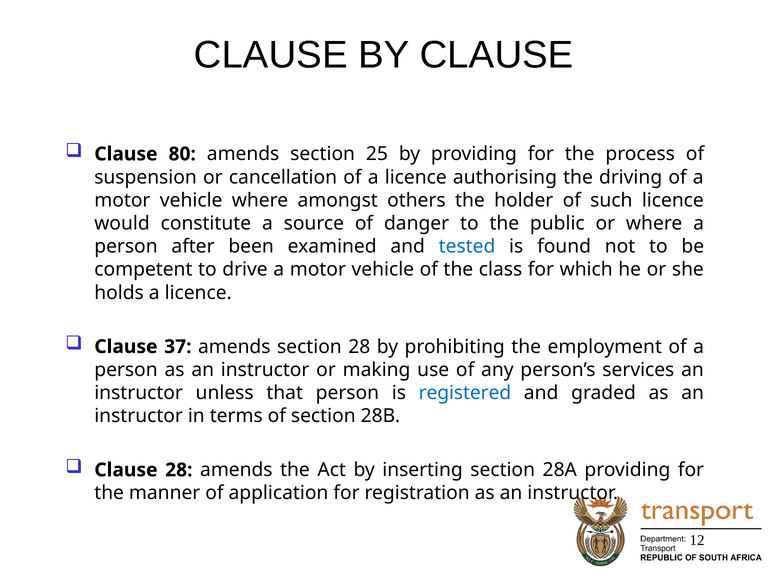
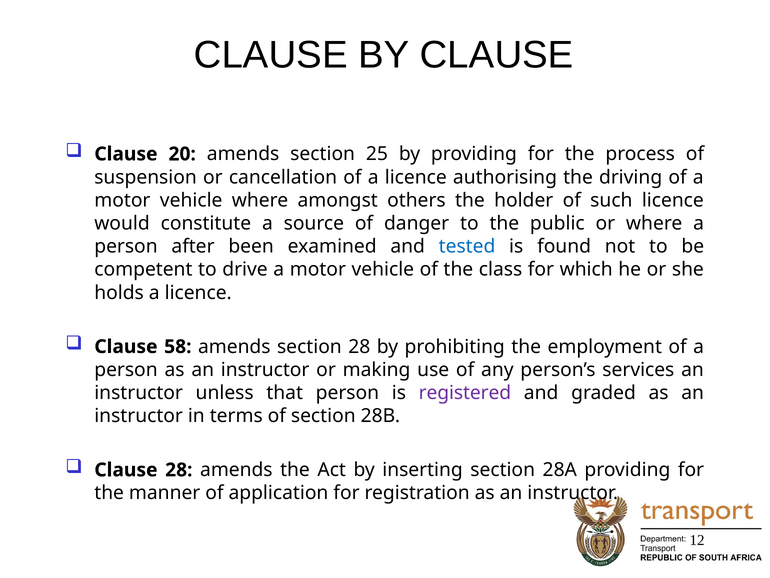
80: 80 -> 20
37: 37 -> 58
registered colour: blue -> purple
